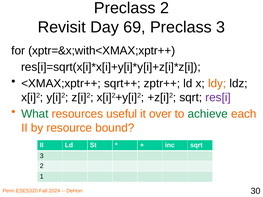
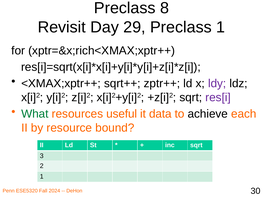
Preclass 2: 2 -> 8
69: 69 -> 29
Preclass 3: 3 -> 1
xptr=&x;with<XMAX;xptr++: xptr=&x;with<XMAX;xptr++ -> xptr=&x;rich<XMAX;xptr++
ldy colour: orange -> purple
over: over -> data
achieve colour: green -> black
